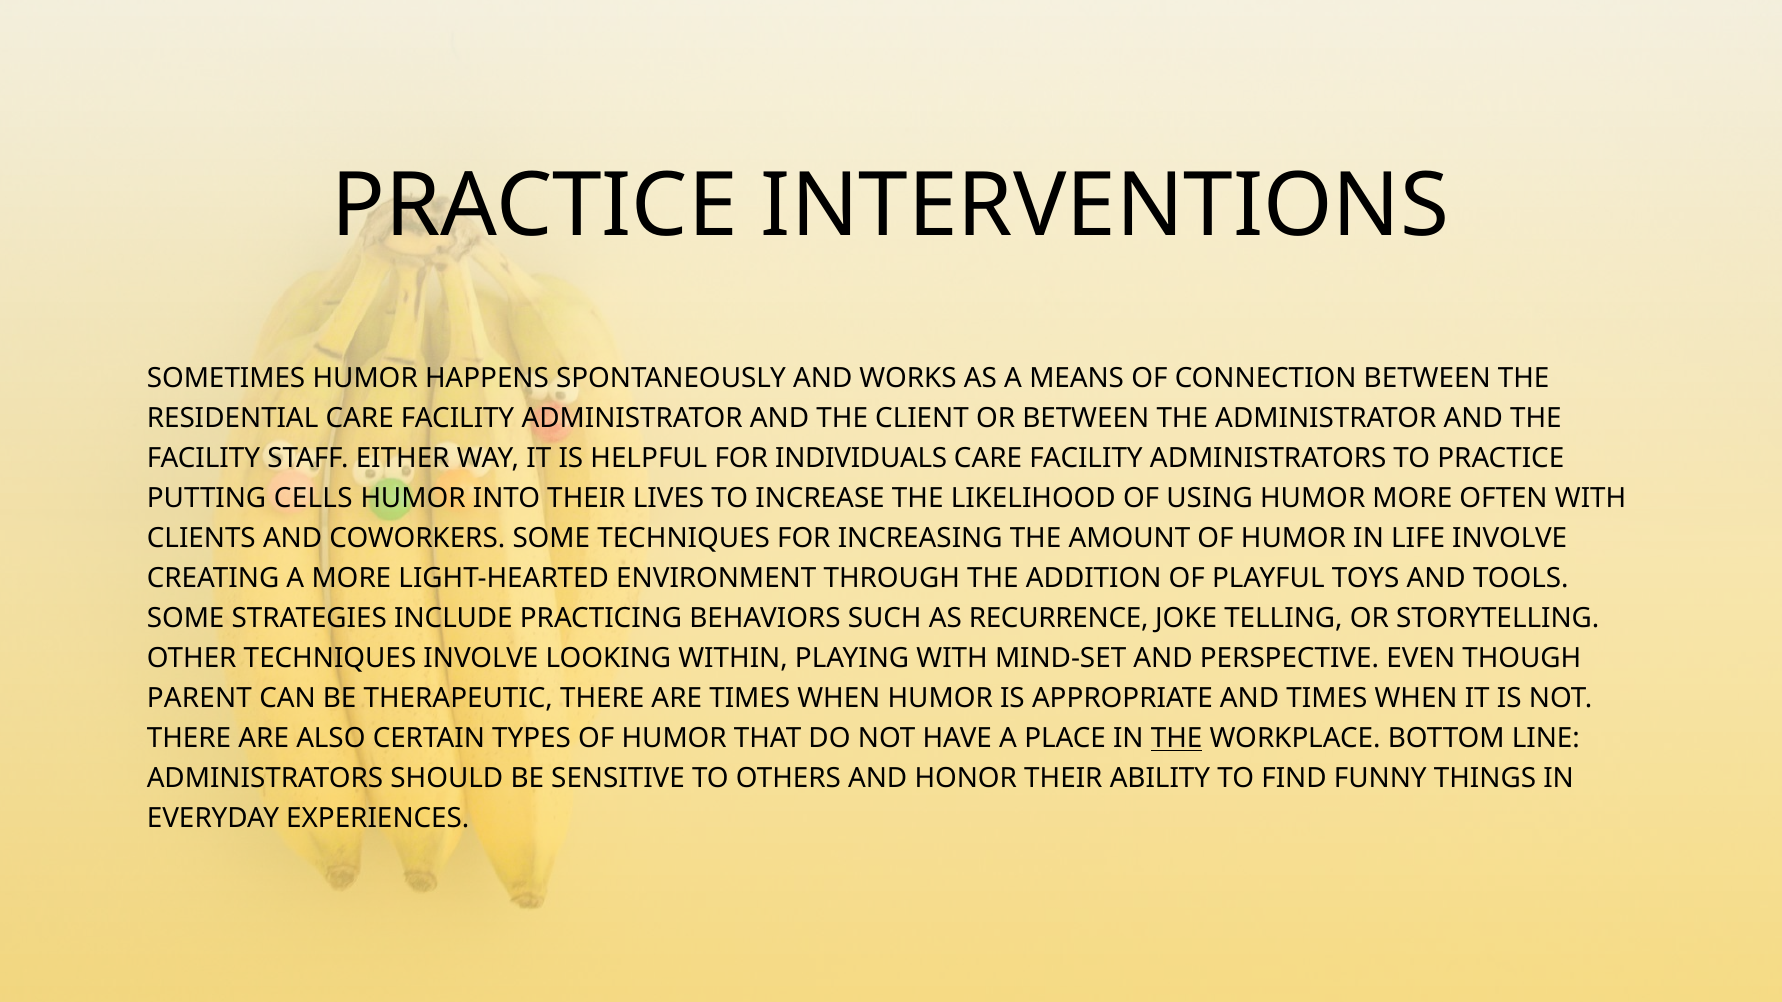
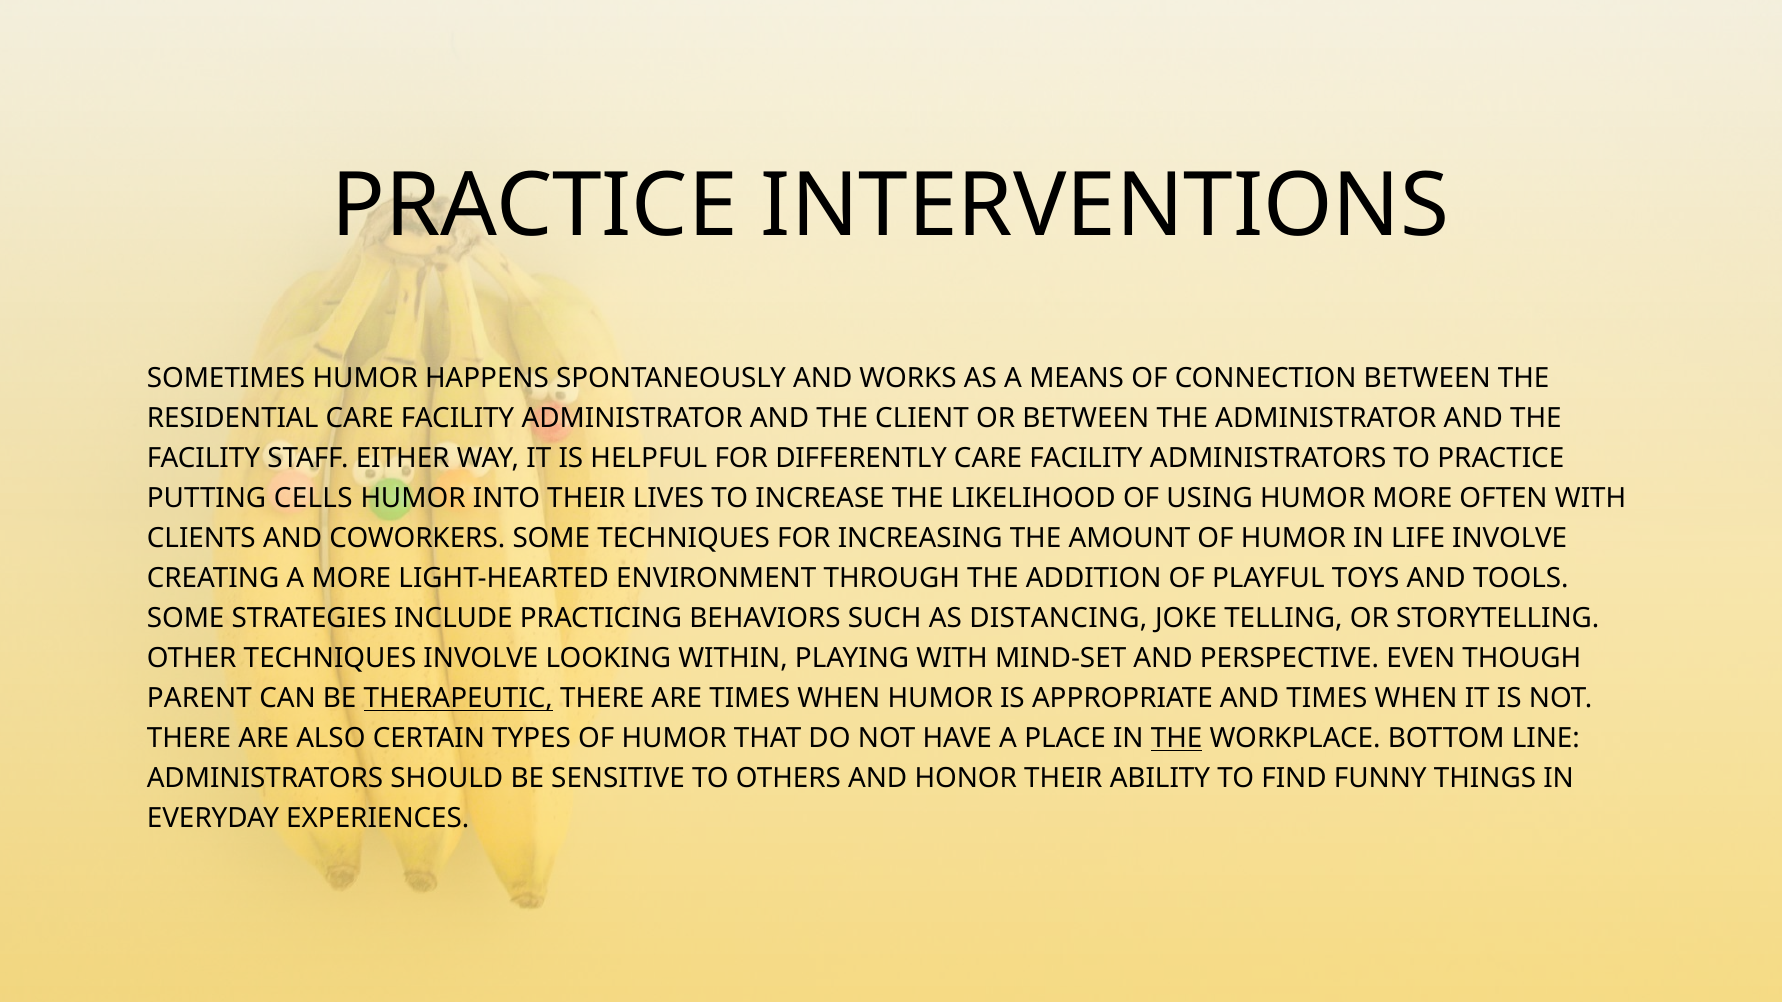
INDIVIDUALS: INDIVIDUALS -> DIFFERENTLY
RECURRENCE: RECURRENCE -> DISTANCING
THERAPEUTIC underline: none -> present
